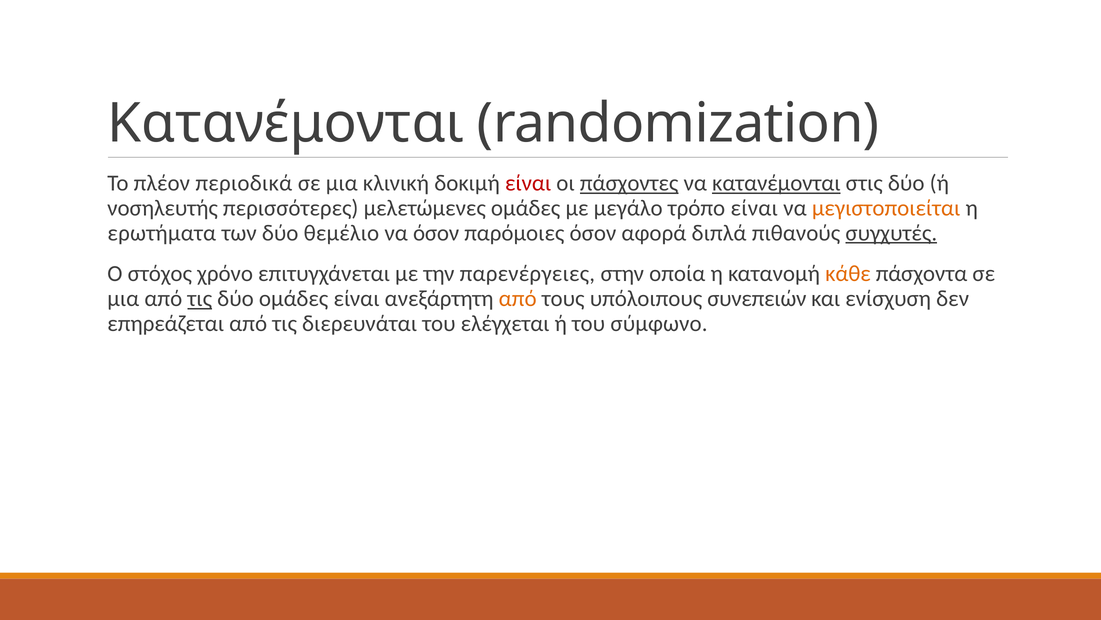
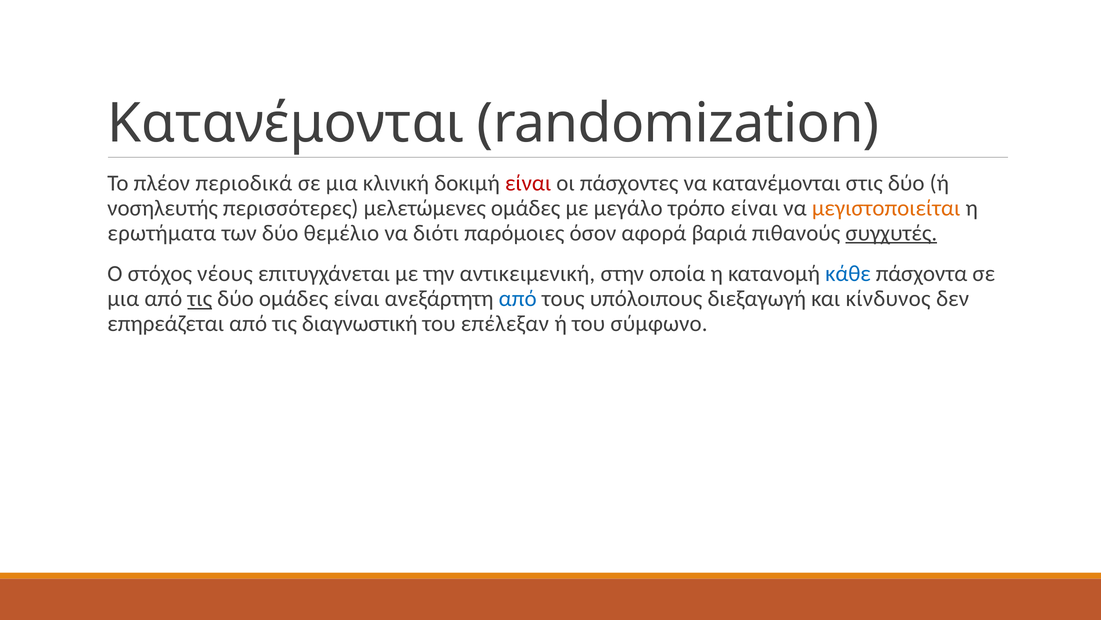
πάσχοντες underline: present -> none
κατανέμονται at (776, 183) underline: present -> none
να όσον: όσον -> διότι
διπλά: διπλά -> βαριά
χρόνο: χρόνο -> νέους
παρενέργειες: παρενέργειες -> αντικειμενική
κάθε colour: orange -> blue
από at (518, 298) colour: orange -> blue
συνεπειών: συνεπειών -> διεξαγωγή
ενίσχυση: ενίσχυση -> κίνδυνος
διερευνάται: διερευνάται -> διαγνωστική
ελέγχεται: ελέγχεται -> επέλεξαν
